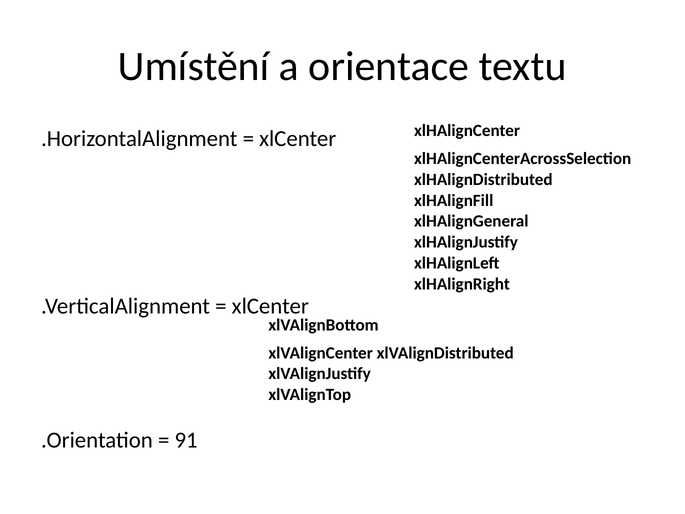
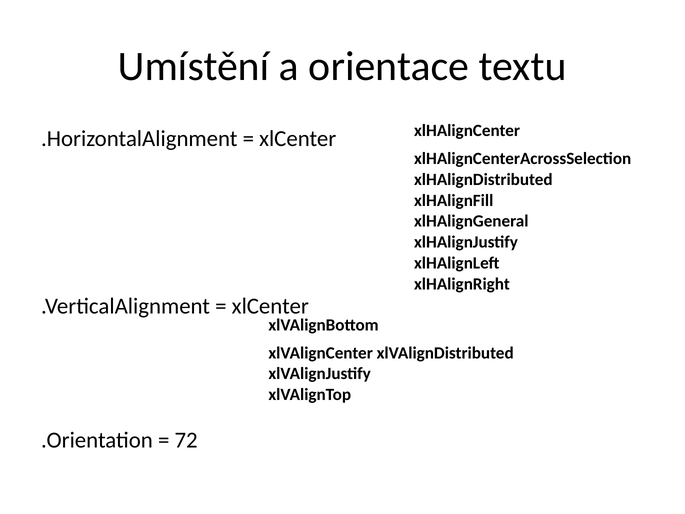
91: 91 -> 72
